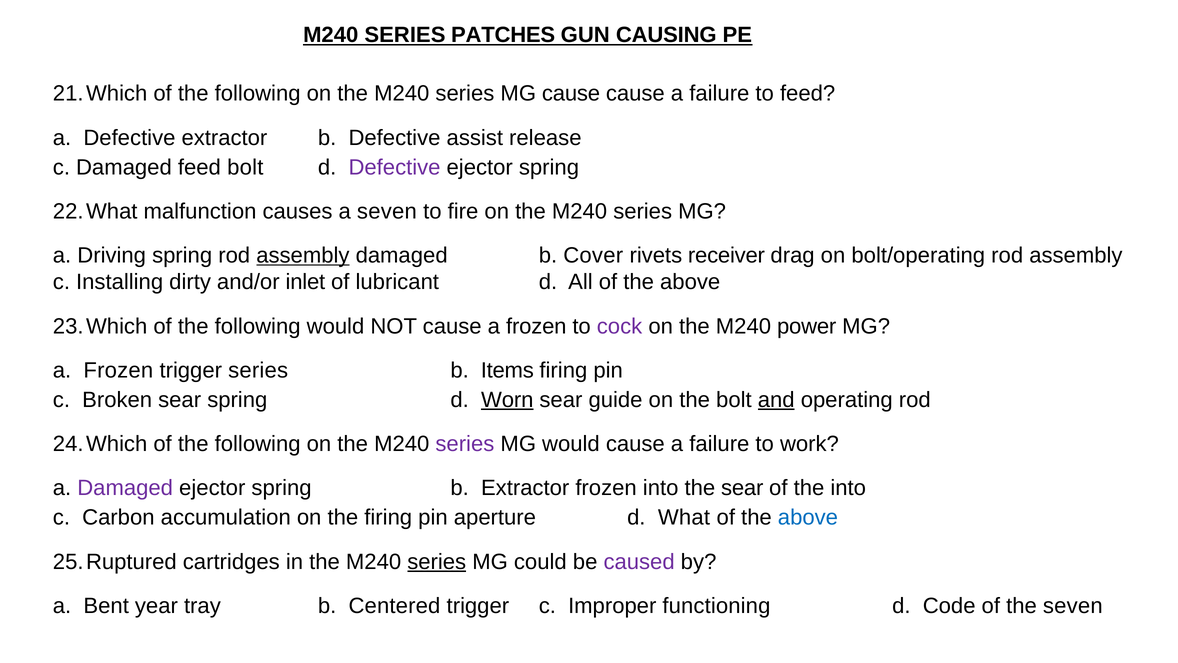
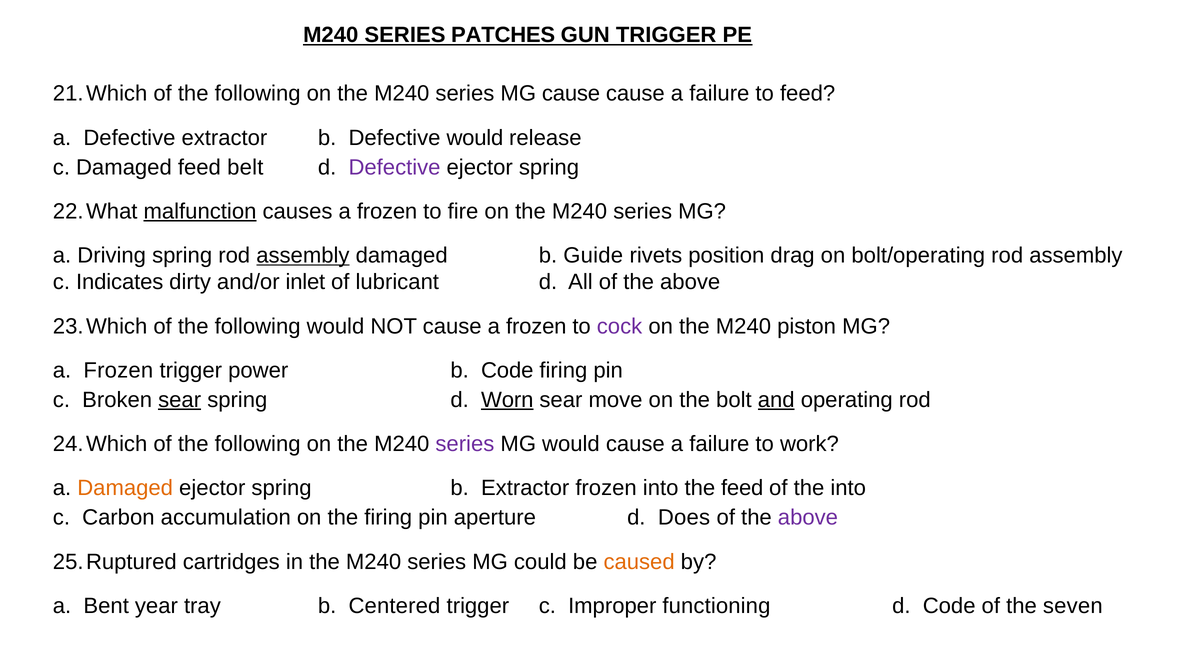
GUN CAUSING: CAUSING -> TRIGGER
Defective assist: assist -> would
feed bolt: bolt -> belt
malfunction underline: none -> present
causes a seven: seven -> frozen
Cover: Cover -> Guide
receiver: receiver -> position
Installing: Installing -> Indicates
power: power -> piston
trigger series: series -> power
b Items: Items -> Code
sear at (180, 400) underline: none -> present
guide: guide -> move
Damaged at (125, 488) colour: purple -> orange
the sear: sear -> feed
What: What -> Does
above at (808, 517) colour: blue -> purple
series at (437, 561) underline: present -> none
caused colour: purple -> orange
